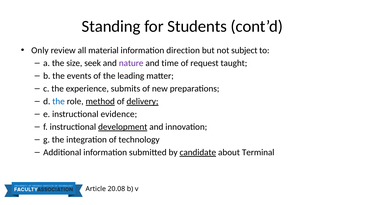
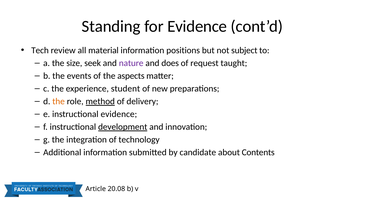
for Students: Students -> Evidence
Only: Only -> Tech
direction: direction -> positions
time: time -> does
leading: leading -> aspects
submits: submits -> student
the at (59, 102) colour: blue -> orange
delivery underline: present -> none
candidate underline: present -> none
Terminal: Terminal -> Contents
